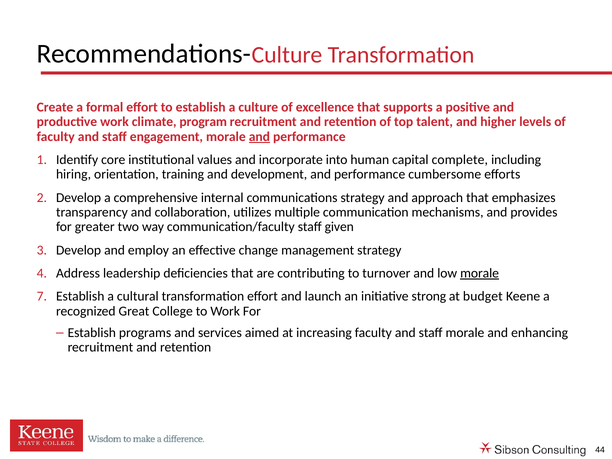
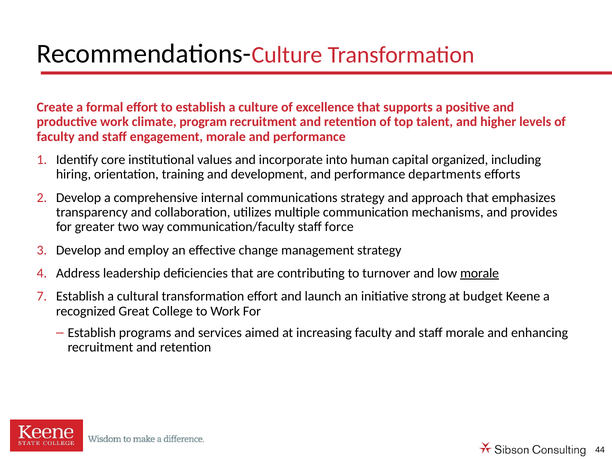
and at (259, 137) underline: present -> none
complete: complete -> organized
cumbersome: cumbersome -> departments
given: given -> force
